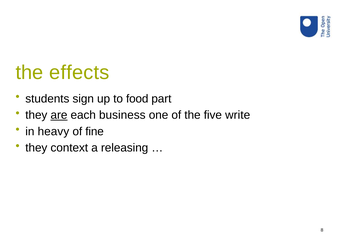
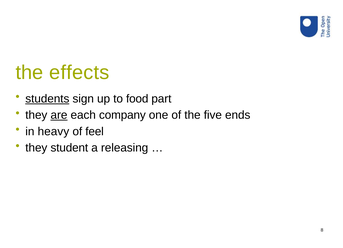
students underline: none -> present
business: business -> company
write: write -> ends
fine: fine -> feel
context: context -> student
